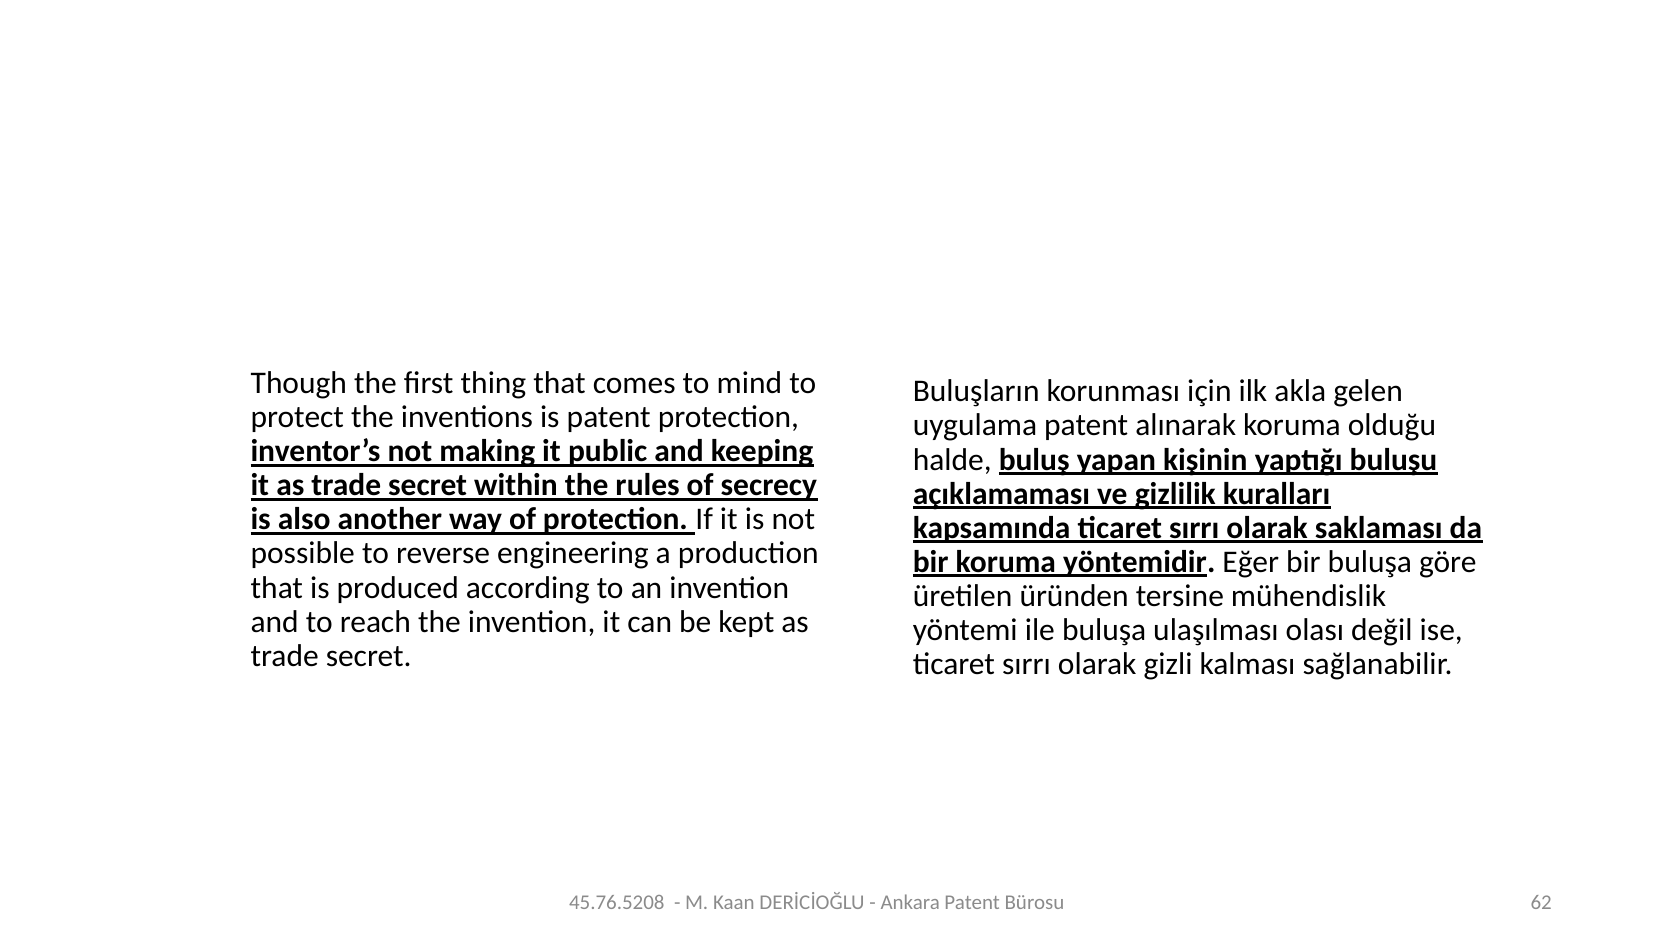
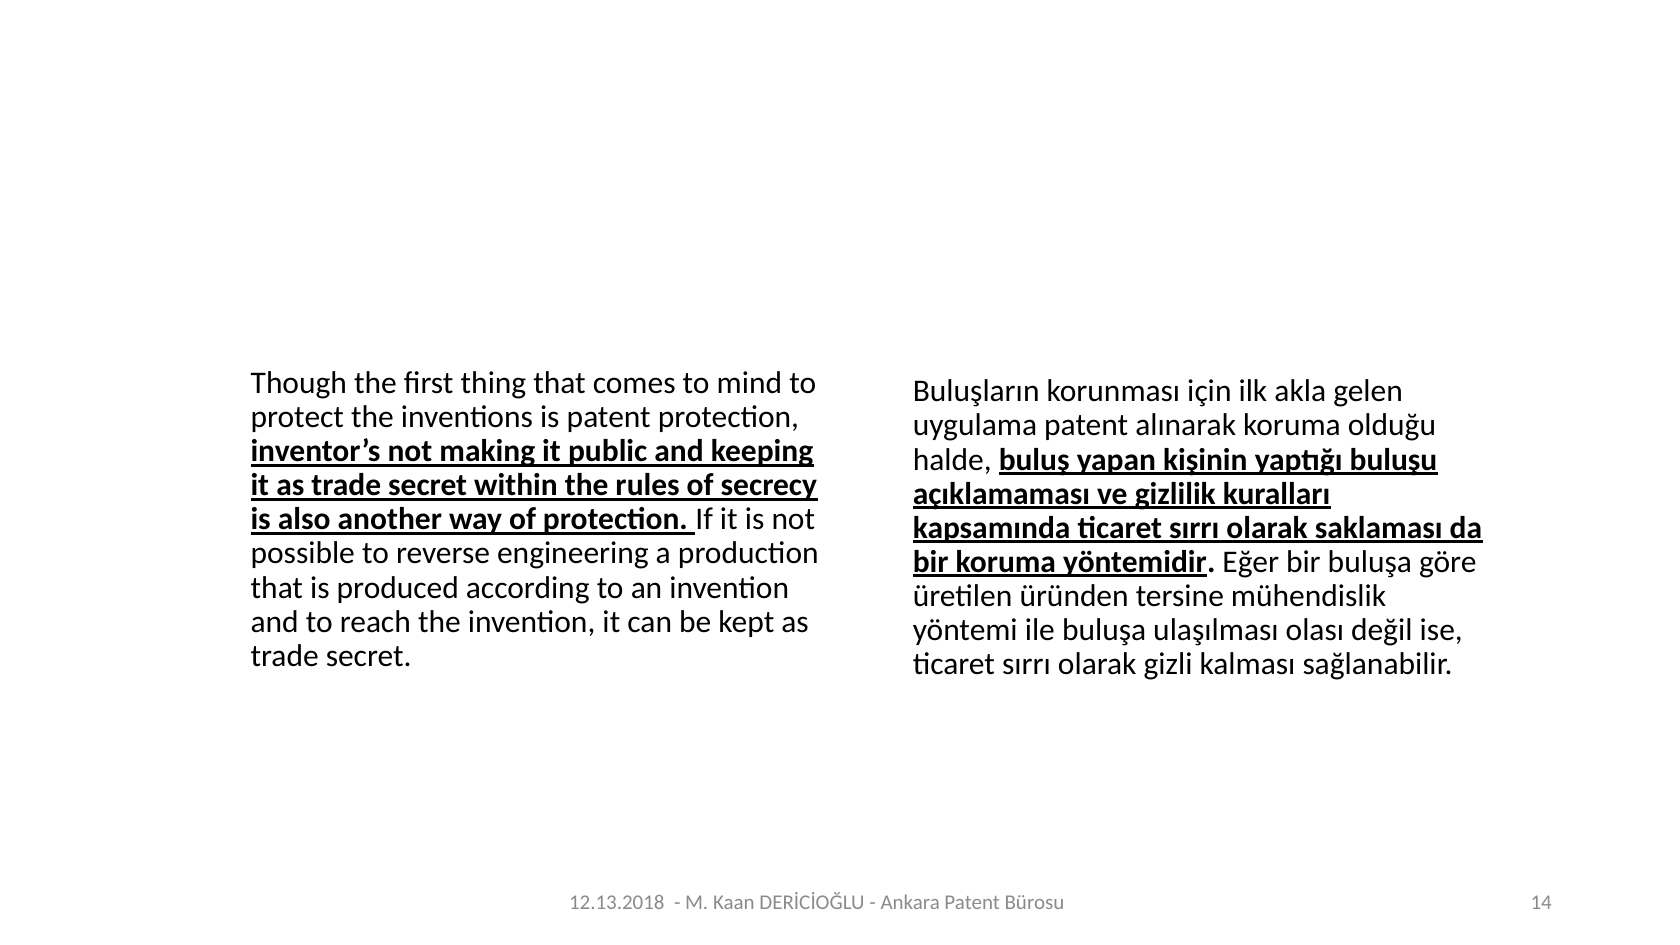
45.76.5208: 45.76.5208 -> 12.13.2018
62: 62 -> 14
